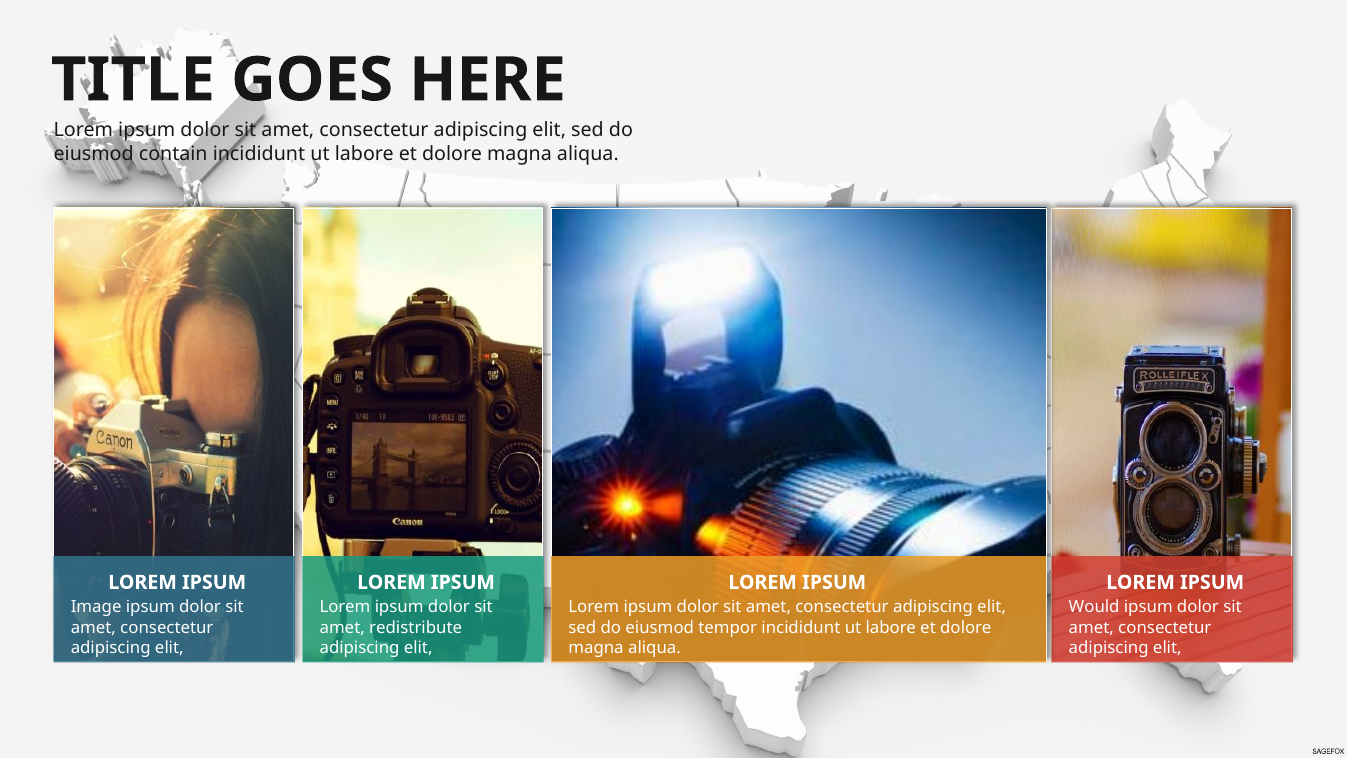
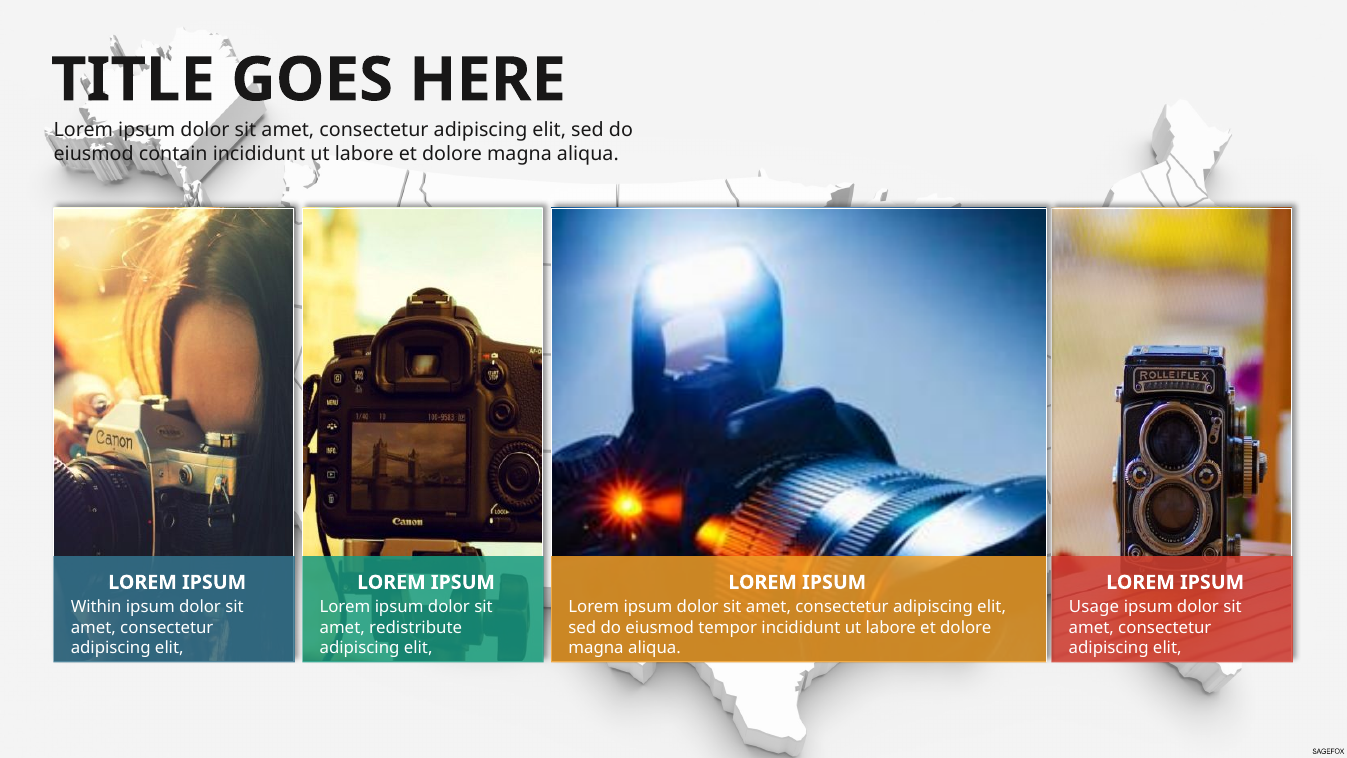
Image: Image -> Within
Would: Would -> Usage
